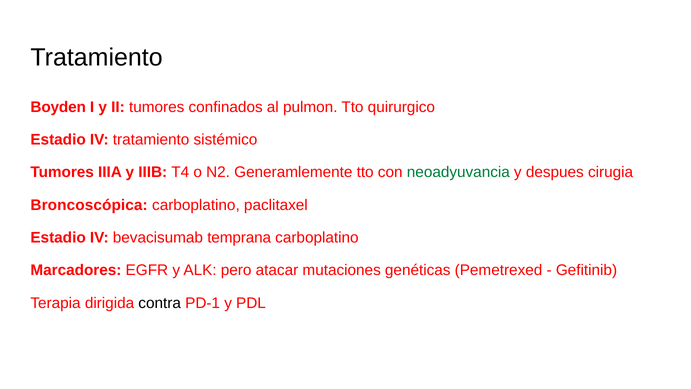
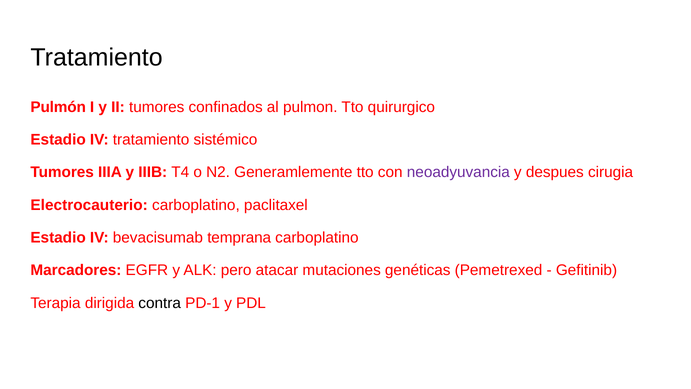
Boyden: Boyden -> Pulmón
neoadyuvancia colour: green -> purple
Broncoscópica: Broncoscópica -> Electrocauterio
